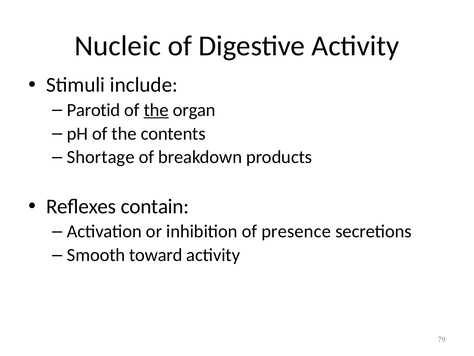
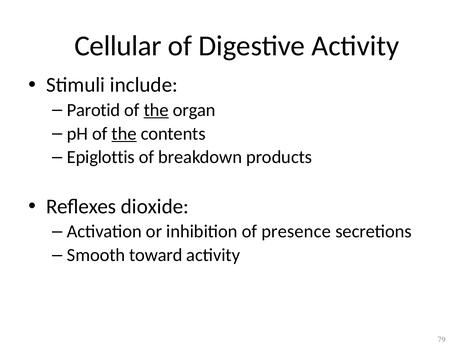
Nucleic: Nucleic -> Cellular
the at (124, 133) underline: none -> present
Shortage: Shortage -> Epiglottis
contain: contain -> dioxide
